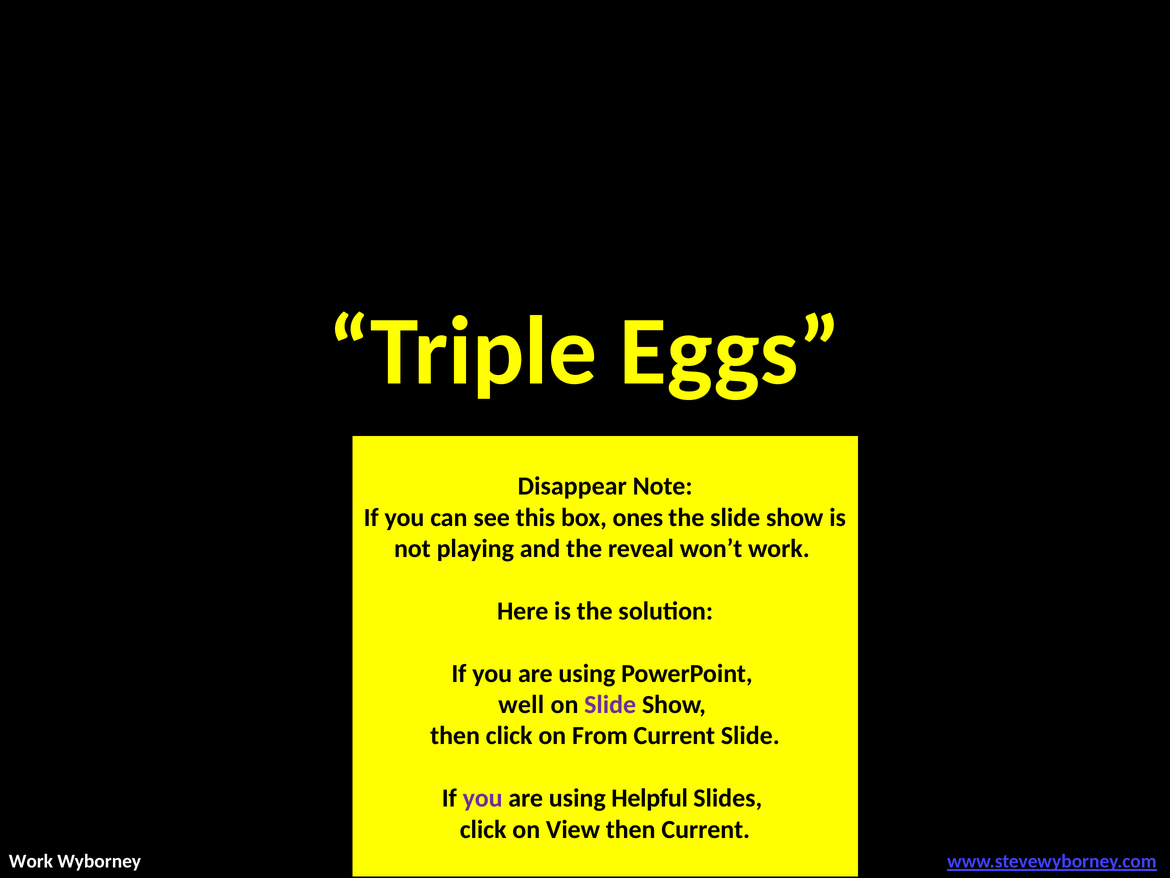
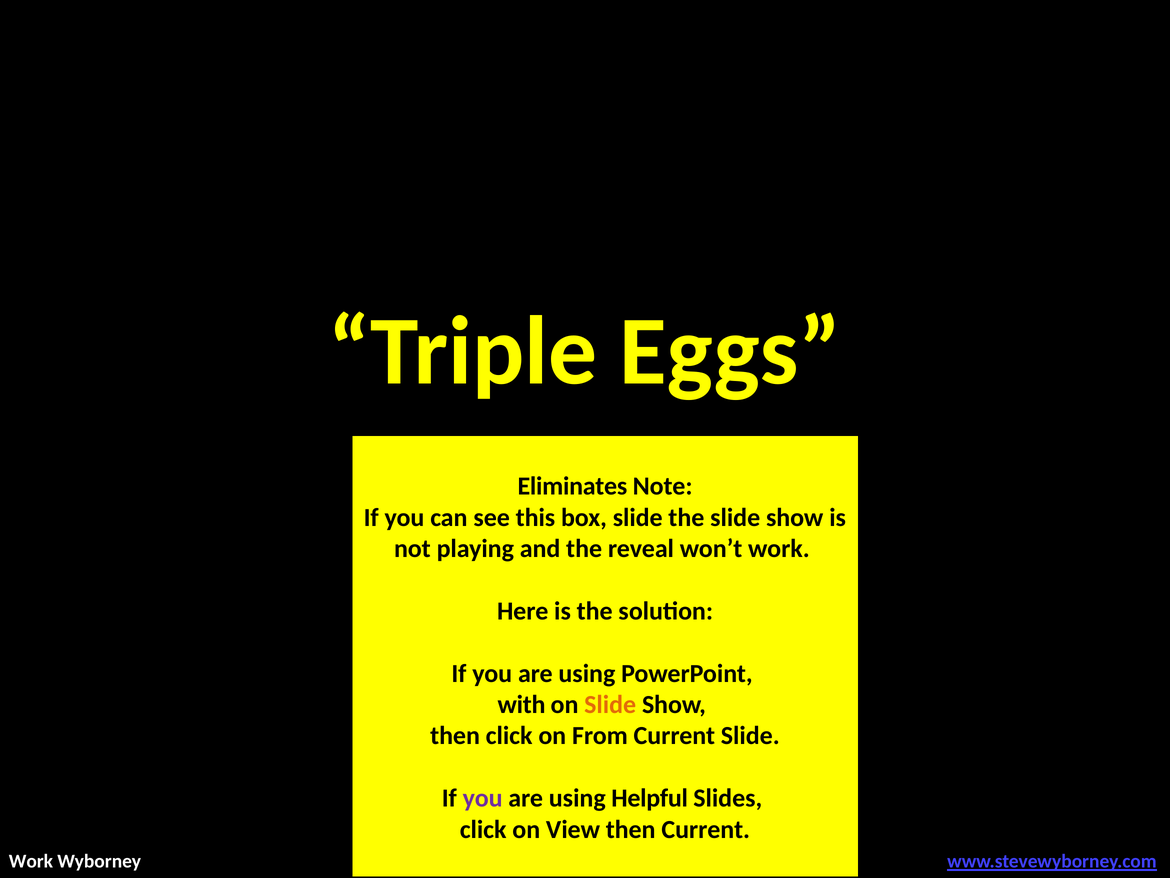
Disappear: Disappear -> Eliminates
box ones: ones -> slide
well: well -> with
Slide at (610, 704) colour: purple -> orange
